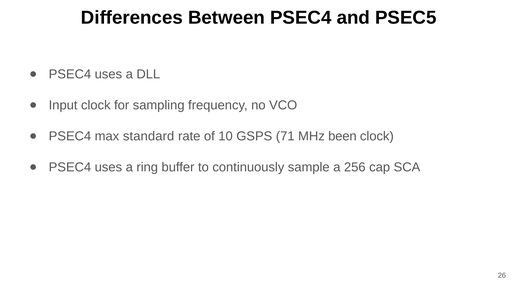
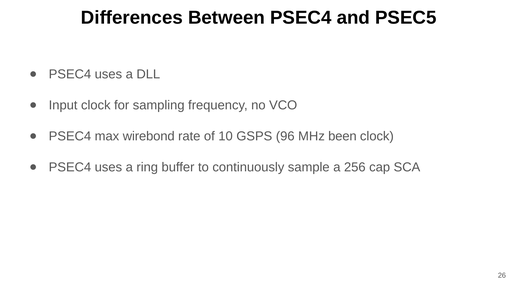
standard: standard -> wirebond
71: 71 -> 96
